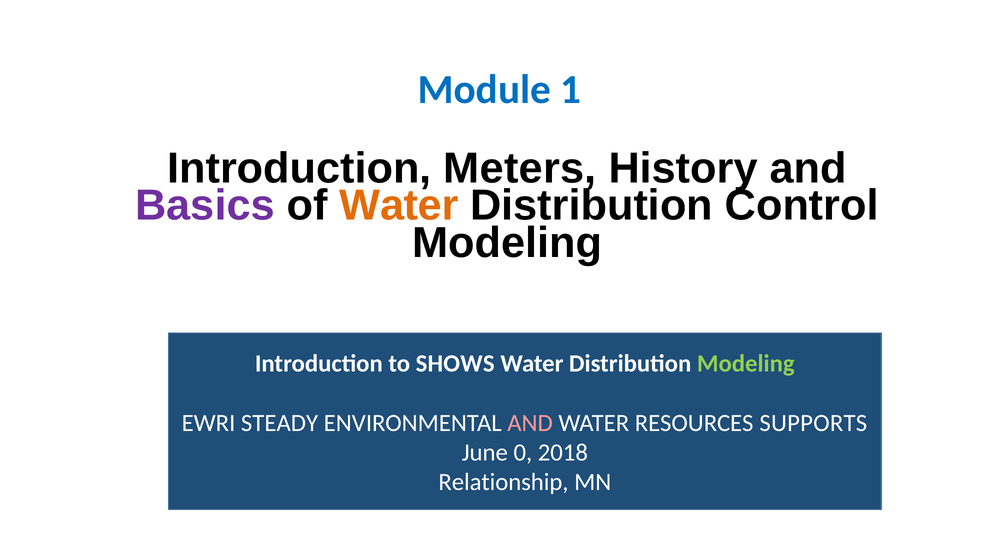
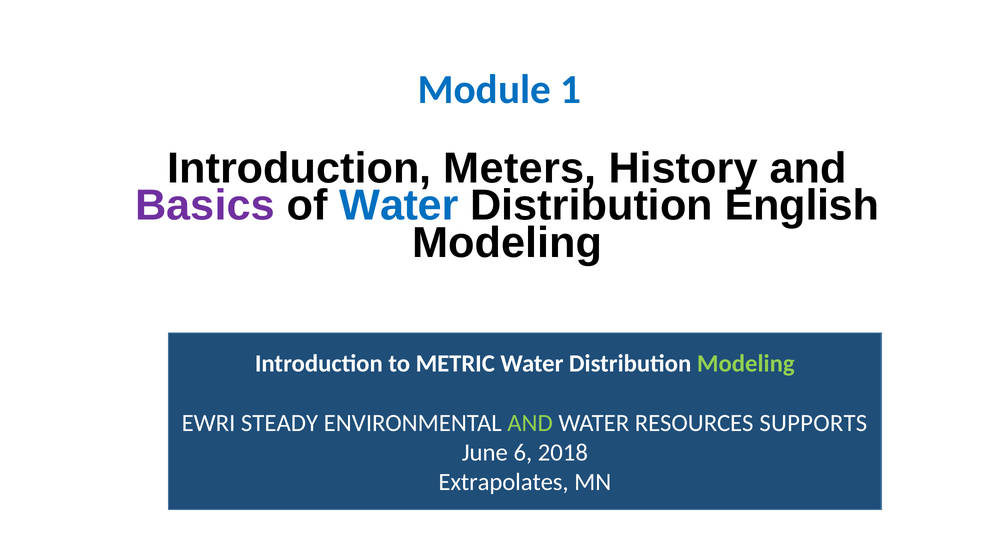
Water at (399, 206) colour: orange -> blue
Control: Control -> English
SHOWS: SHOWS -> METRIC
AND at (530, 423) colour: pink -> light green
0: 0 -> 6
Relationship: Relationship -> Extrapolates
